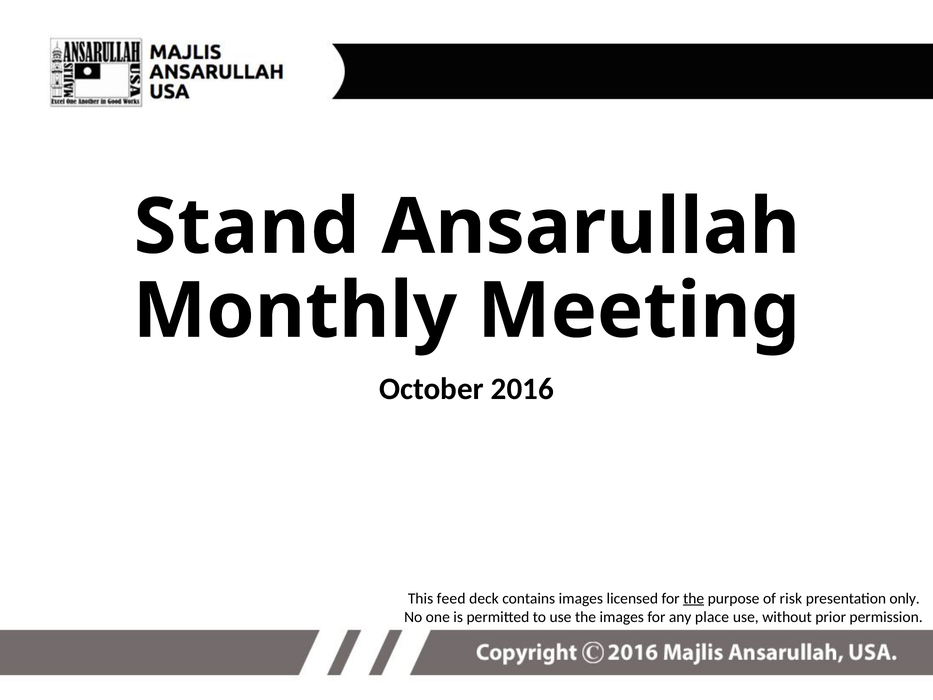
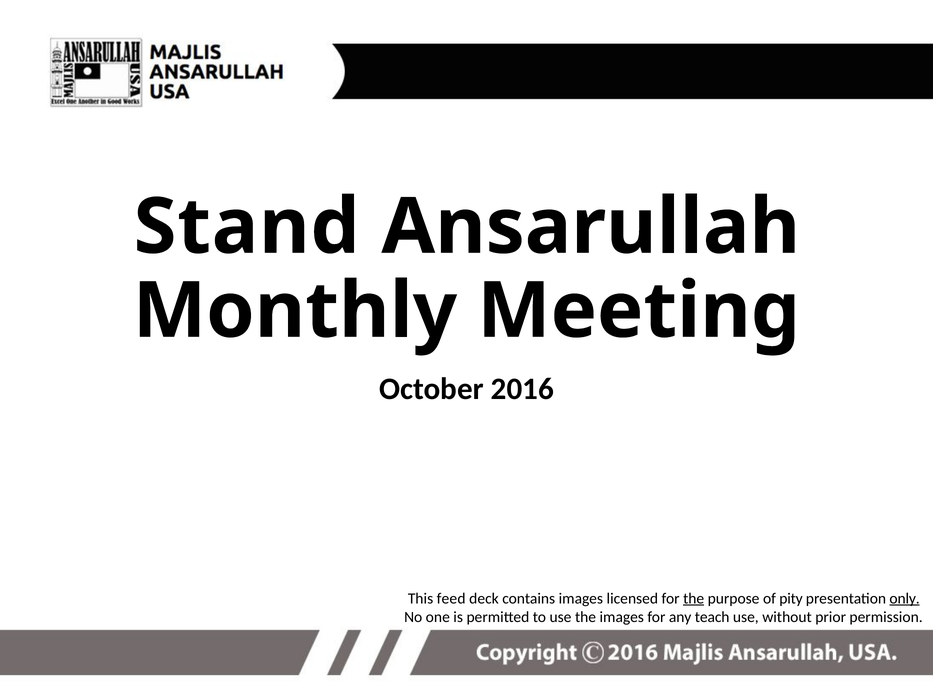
risk: risk -> pity
only underline: none -> present
place: place -> teach
